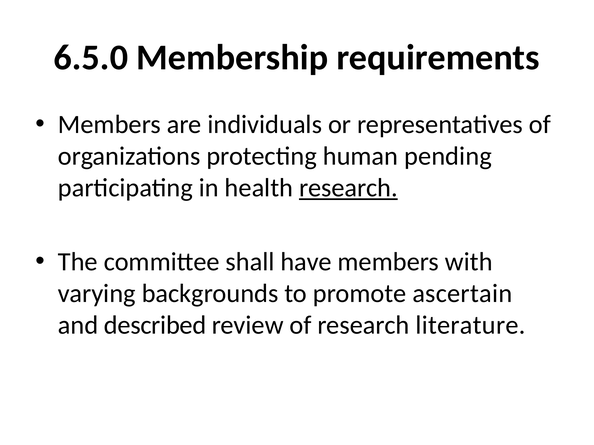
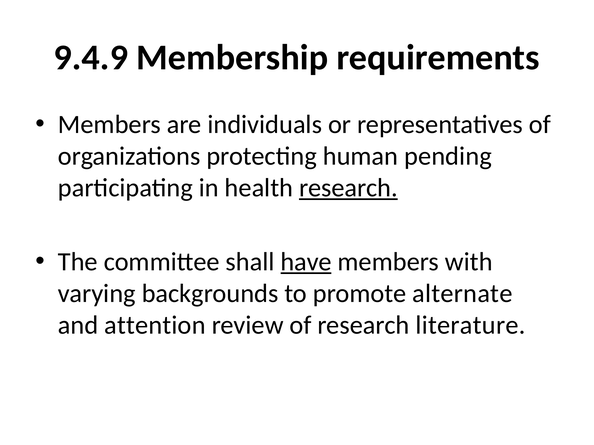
6.5.0: 6.5.0 -> 9.4.9
have underline: none -> present
ascertain: ascertain -> alternate
described: described -> attention
